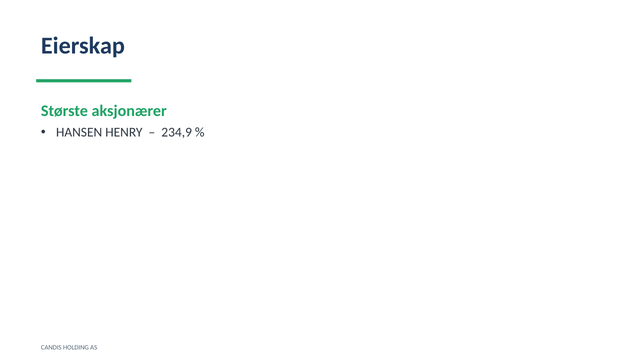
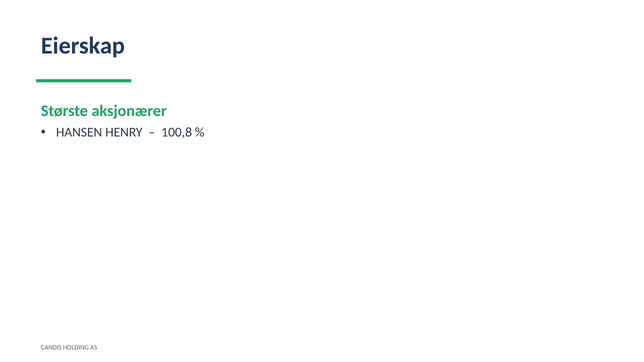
234,9: 234,9 -> 100,8
